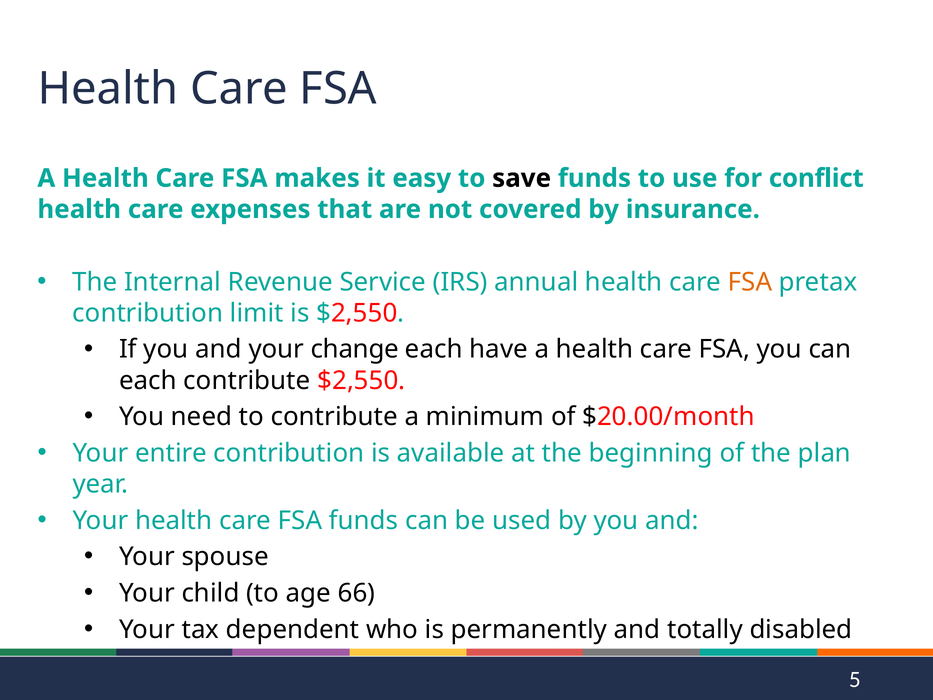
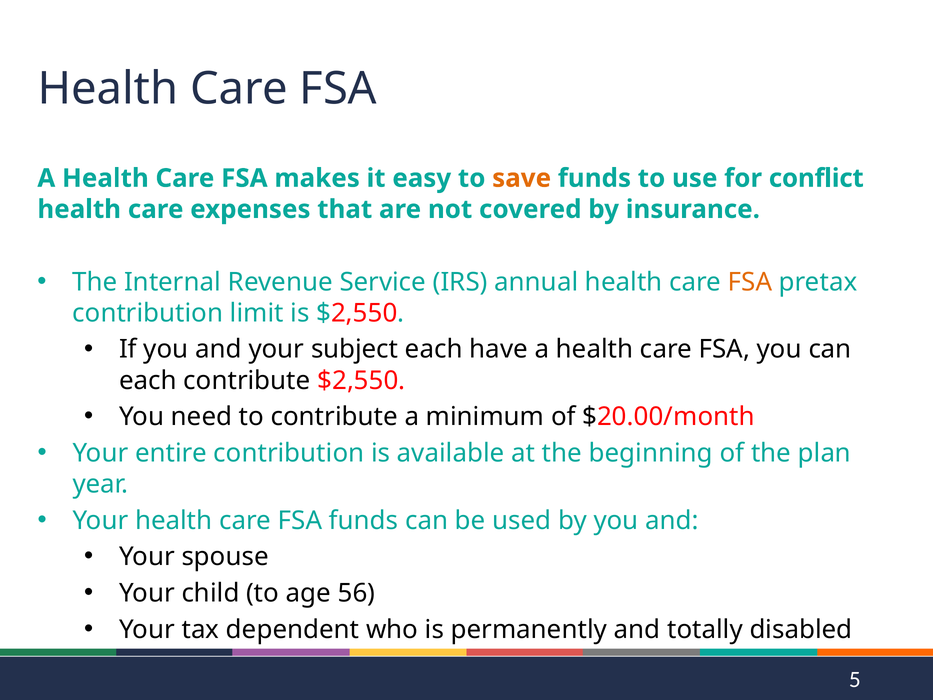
save colour: black -> orange
change: change -> subject
66: 66 -> 56
